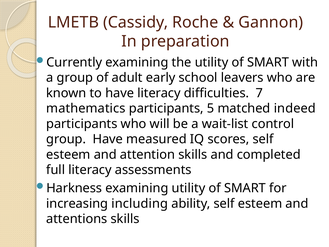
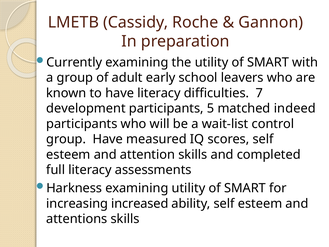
mathematics: mathematics -> development
including: including -> increased
